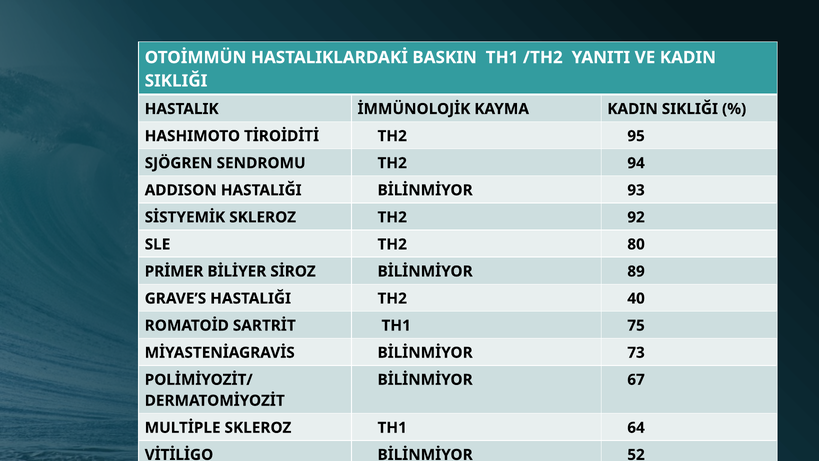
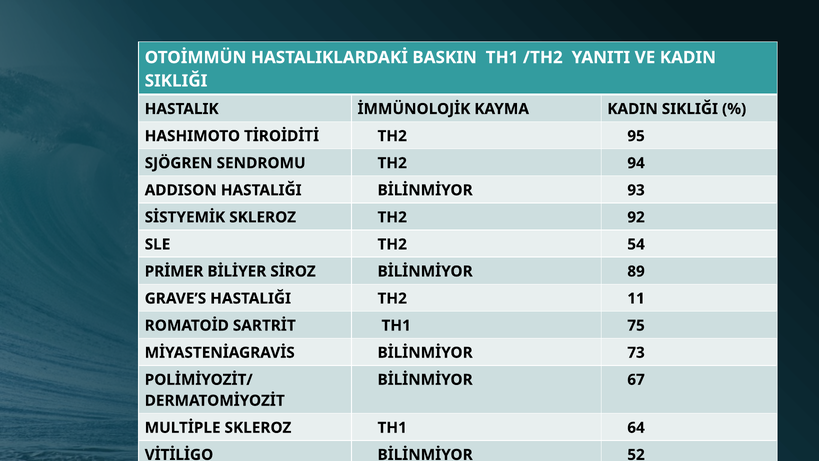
80: 80 -> 54
40: 40 -> 11
